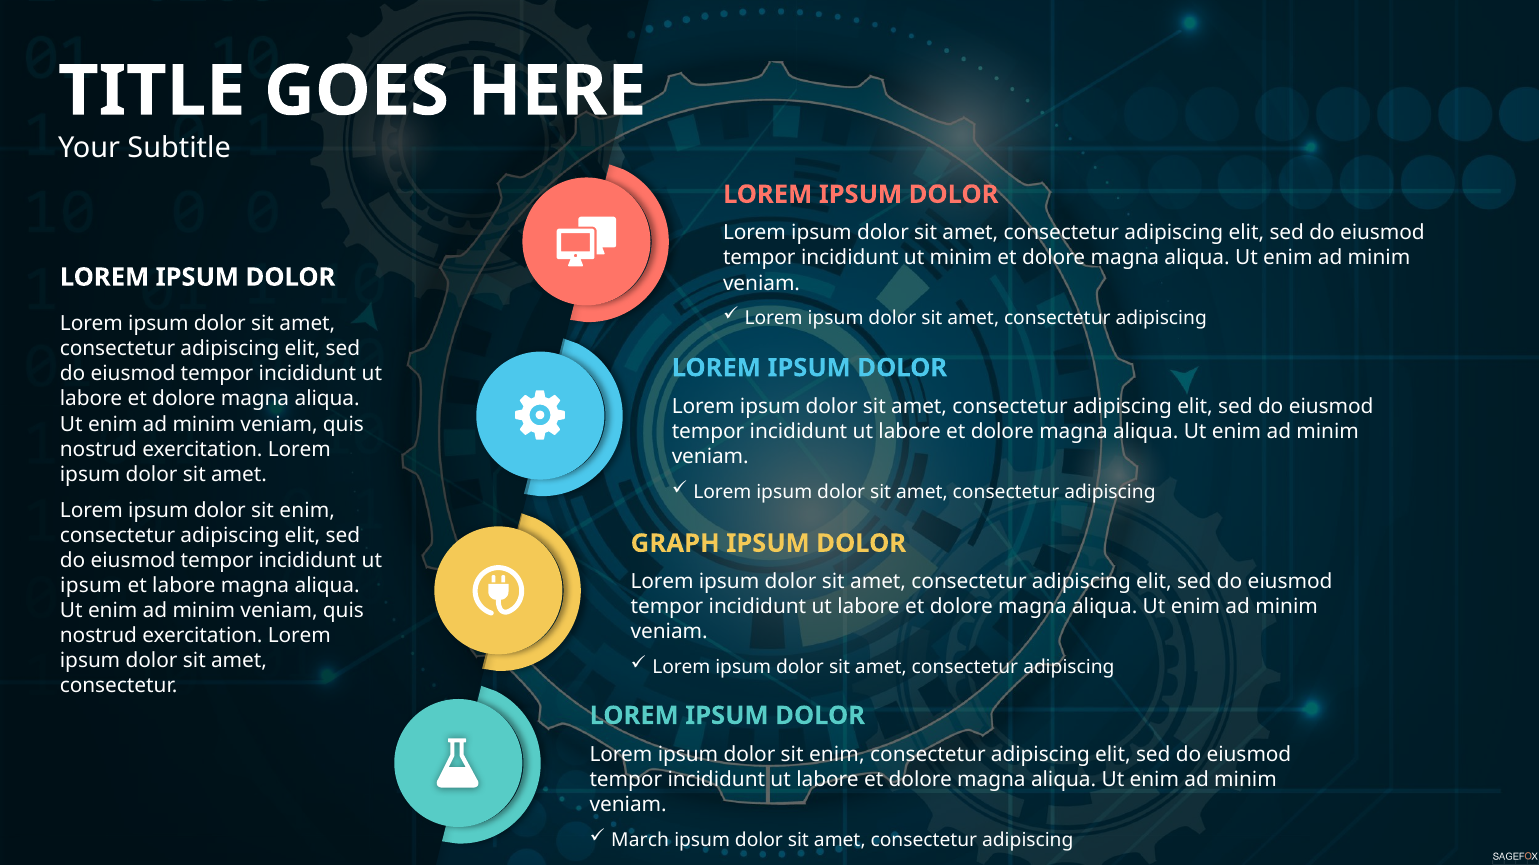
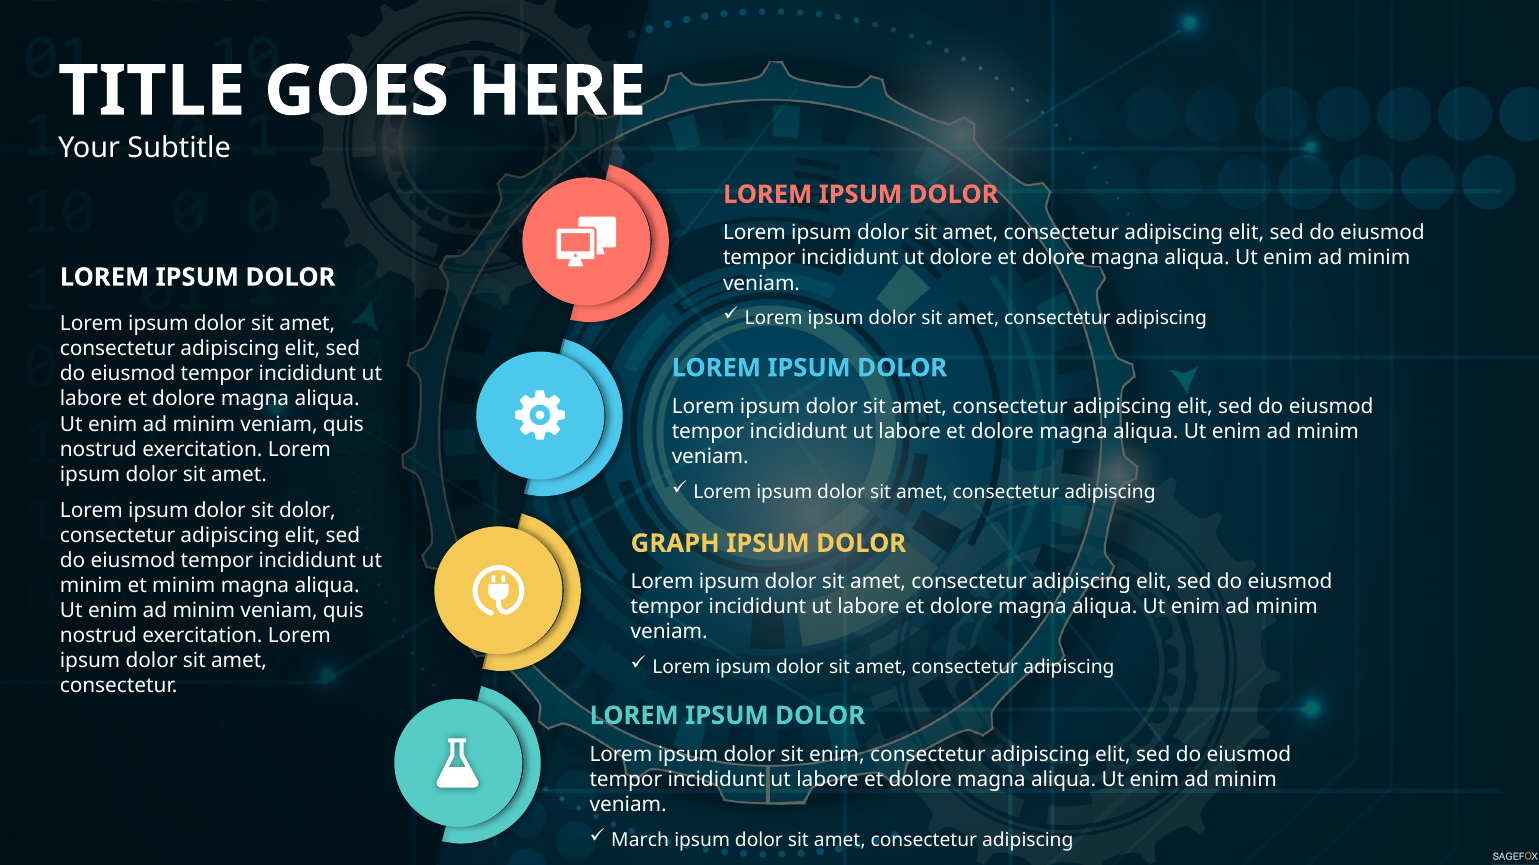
ut minim: minim -> dolore
enim at (307, 511): enim -> dolor
ipsum at (91, 586): ipsum -> minim
et labore: labore -> minim
